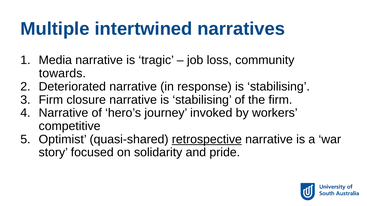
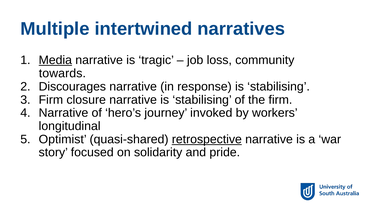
Media underline: none -> present
Deteriorated: Deteriorated -> Discourages
competitive: competitive -> longitudinal
